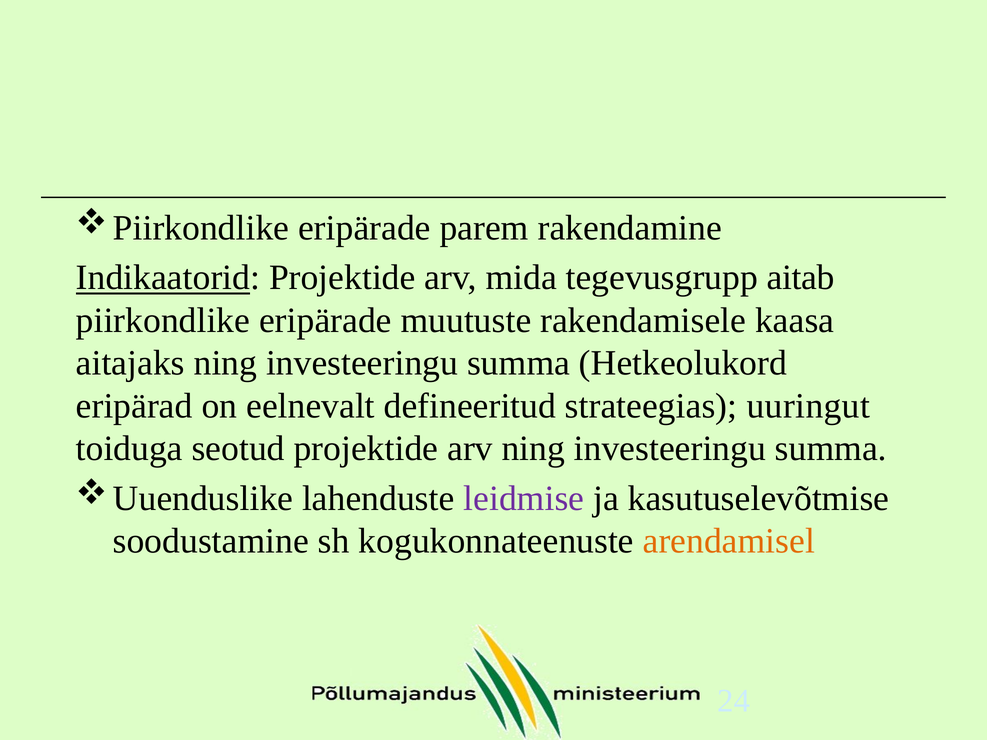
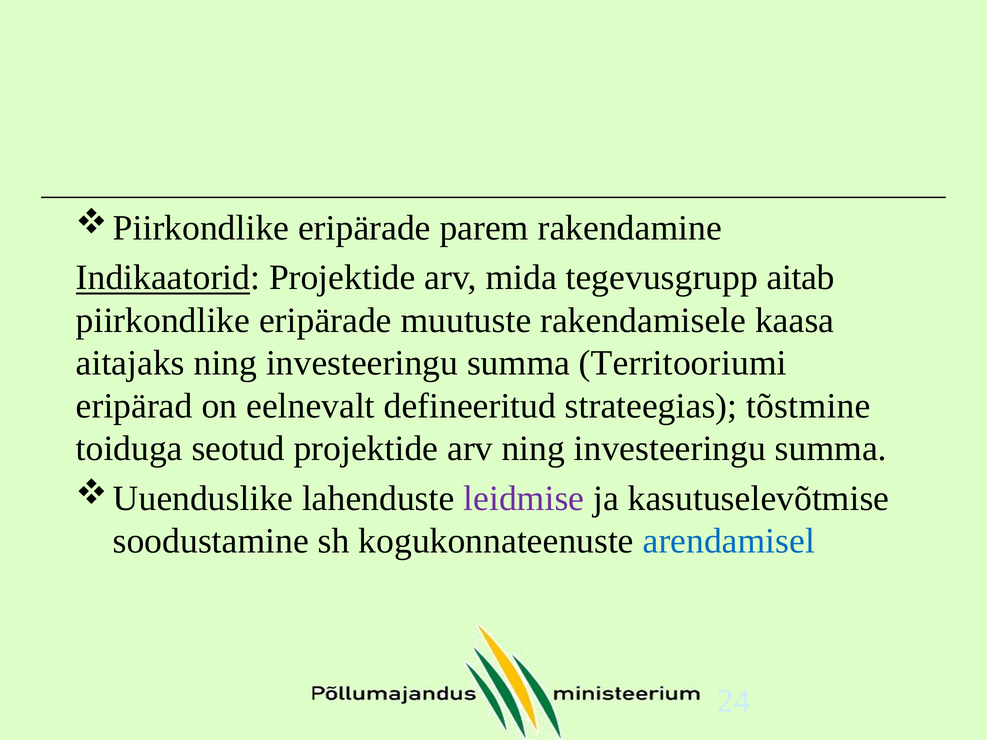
Hetkeolukord: Hetkeolukord -> Territooriumi
uuringut: uuringut -> tõstmine
arendamisel colour: orange -> blue
